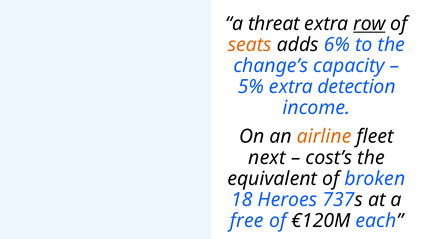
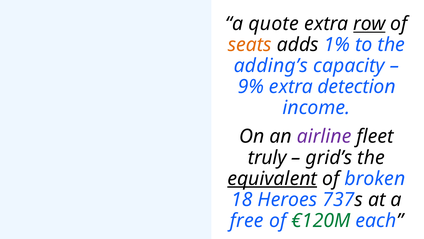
threat: threat -> quote
6%: 6% -> 1%
change’s: change’s -> adding’s
5%: 5% -> 9%
airline colour: orange -> purple
next: next -> truly
cost’s: cost’s -> grid’s
equivalent underline: none -> present
€120M colour: black -> green
